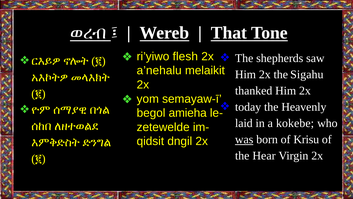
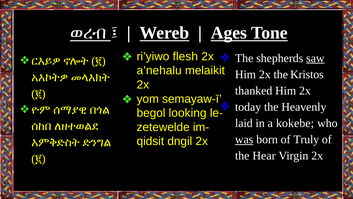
That: That -> Ages
saw underline: none -> present
Sigahu: Sigahu -> Kristos
amieha: amieha -> looking
Krisu: Krisu -> Truly
